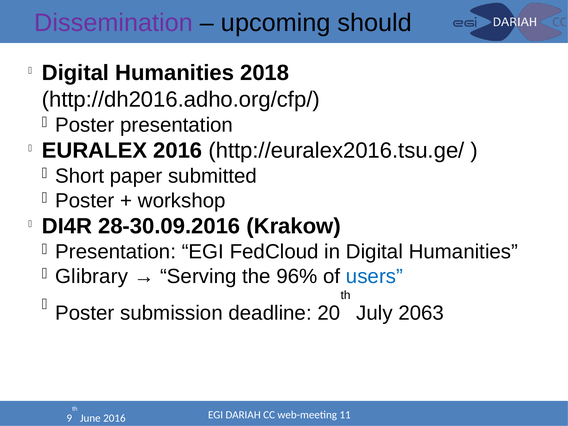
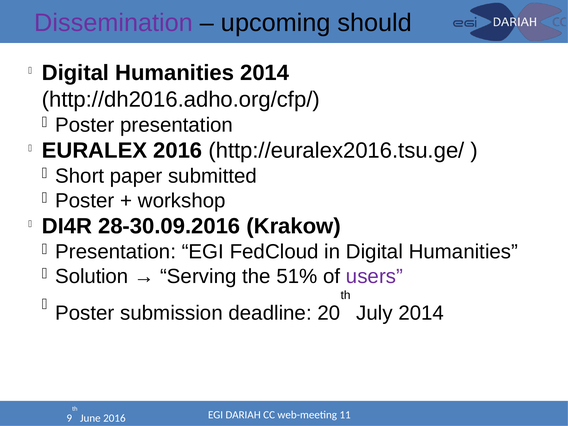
Humanities 2018: 2018 -> 2014
Glibrary: Glibrary -> Solution
96%: 96% -> 51%
users colour: blue -> purple
July 2063: 2063 -> 2014
